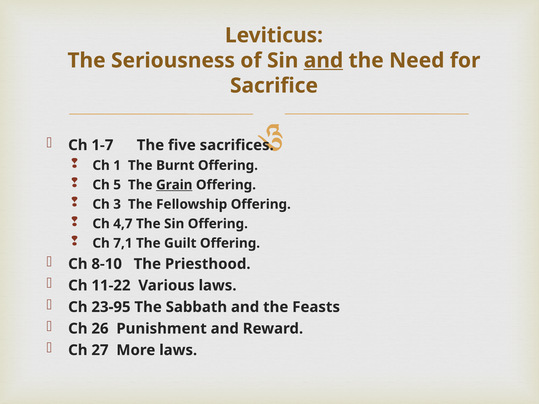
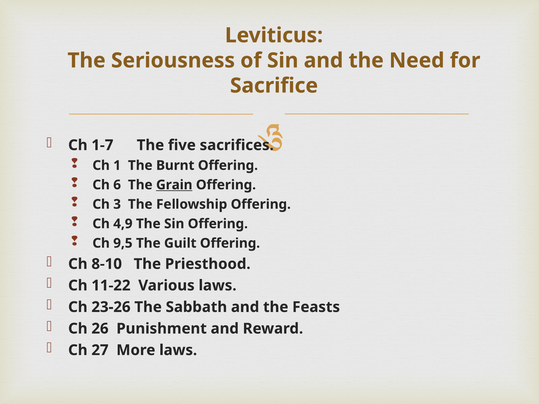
and at (323, 61) underline: present -> none
5: 5 -> 6
4,7: 4,7 -> 4,9
7,1: 7,1 -> 9,5
23-95: 23-95 -> 23-26
